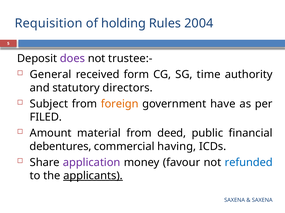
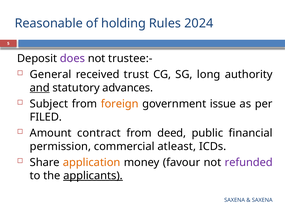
Requisition: Requisition -> Reasonable
2004: 2004 -> 2024
form: form -> trust
time: time -> long
and underline: none -> present
directors: directors -> advances
have: have -> issue
material: material -> contract
debentures: debentures -> permission
having: having -> atleast
application colour: purple -> orange
refunded colour: blue -> purple
